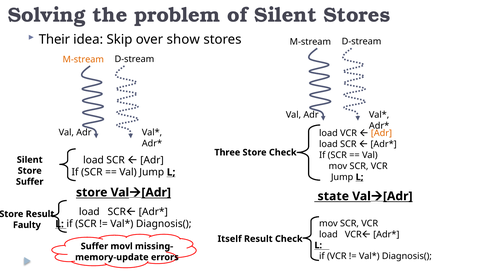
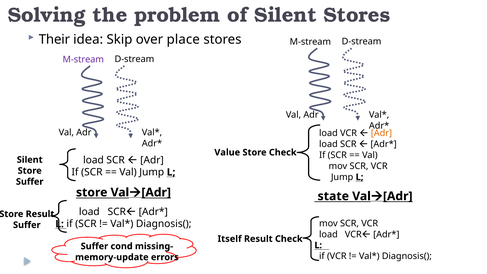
show: show -> place
M-stream at (83, 59) colour: orange -> purple
Three: Three -> Value
Faulty at (27, 225): Faulty -> Suffer
movl: movl -> cond
